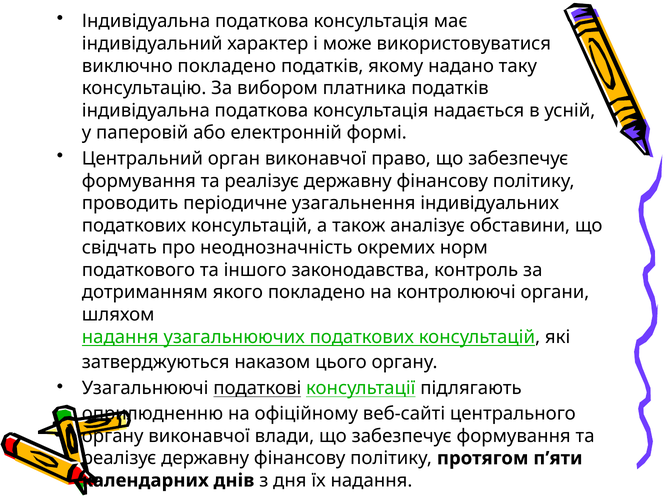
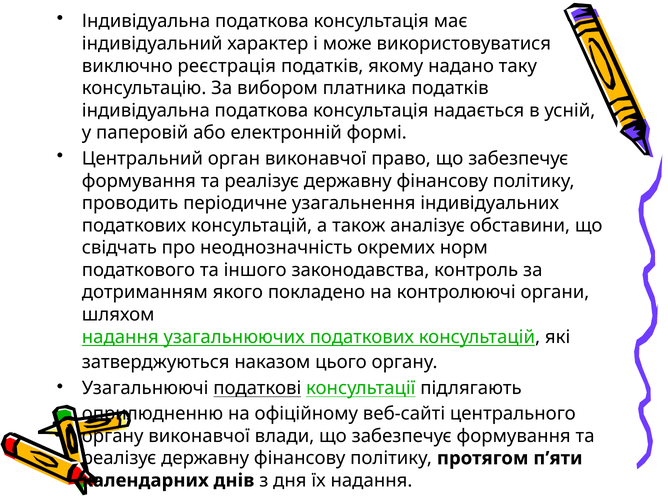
виключно покладено: покладено -> реєстрація
